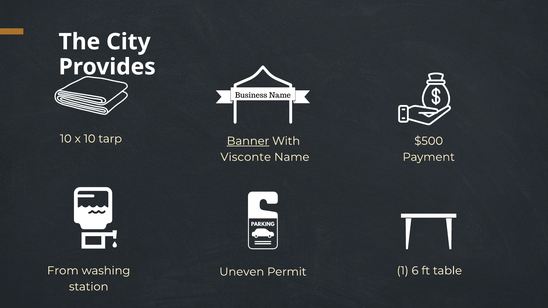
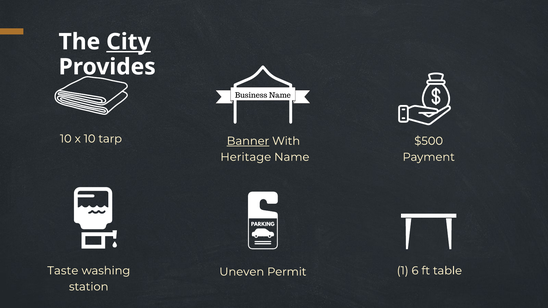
City underline: none -> present
Visconte: Visconte -> Heritage
From: From -> Taste
